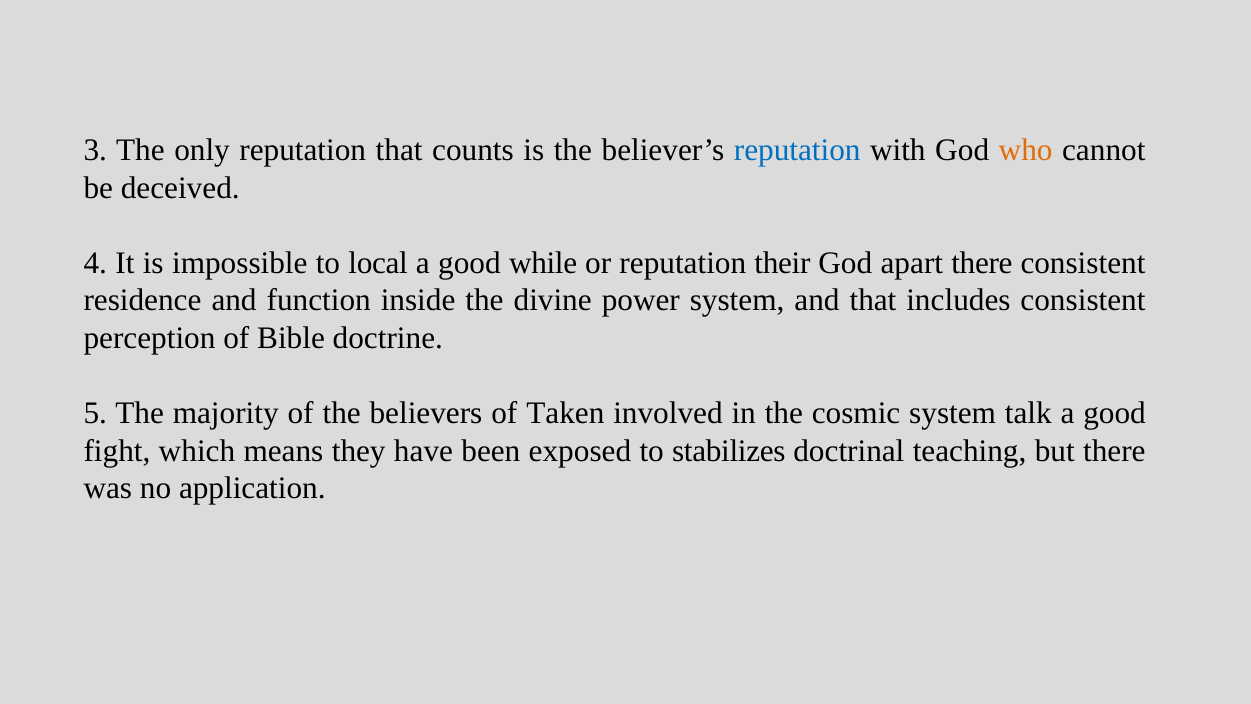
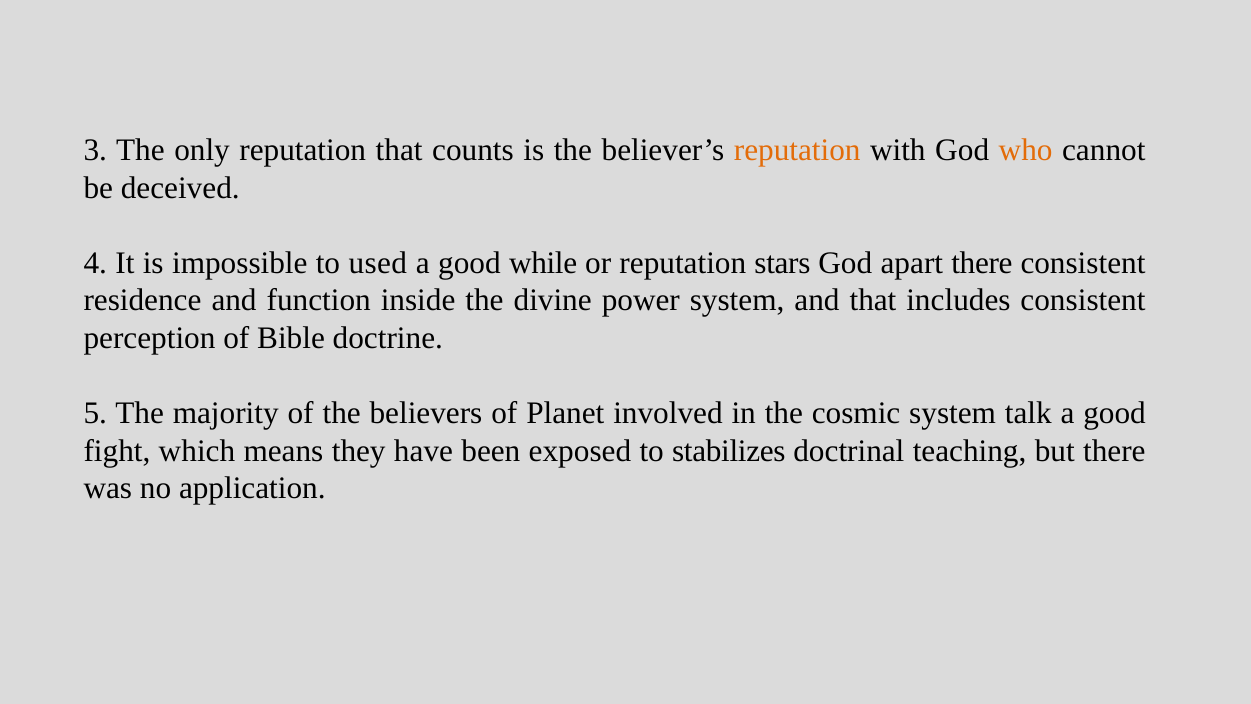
reputation at (797, 150) colour: blue -> orange
local: local -> used
their: their -> stars
Taken: Taken -> Planet
